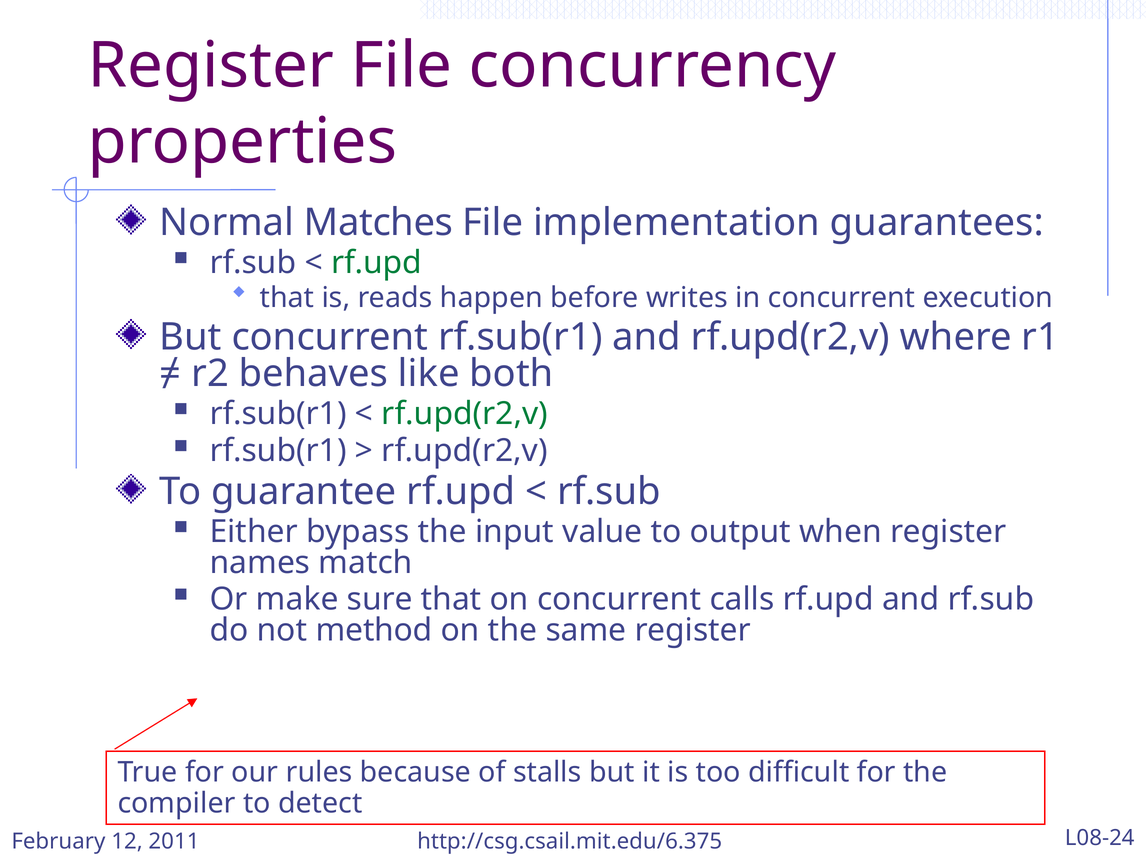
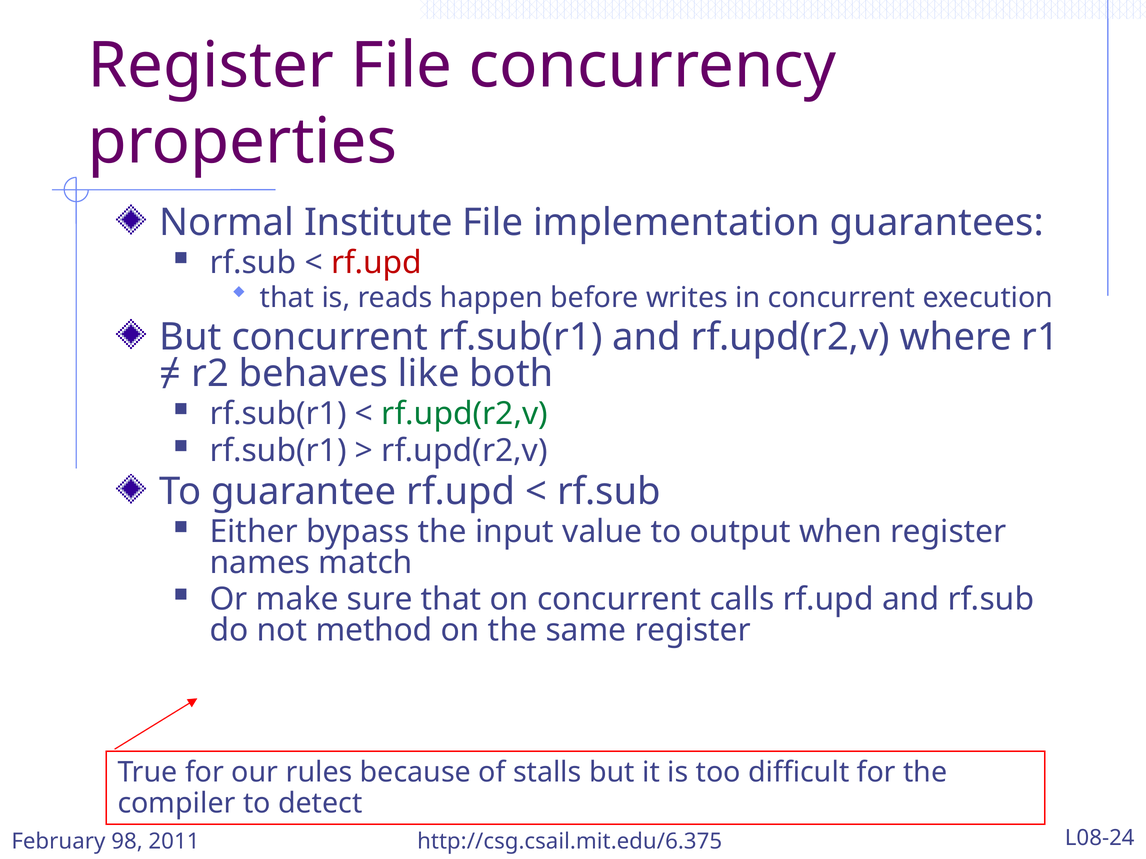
Matches: Matches -> Institute
rf.upd at (377, 263) colour: green -> red
12: 12 -> 98
